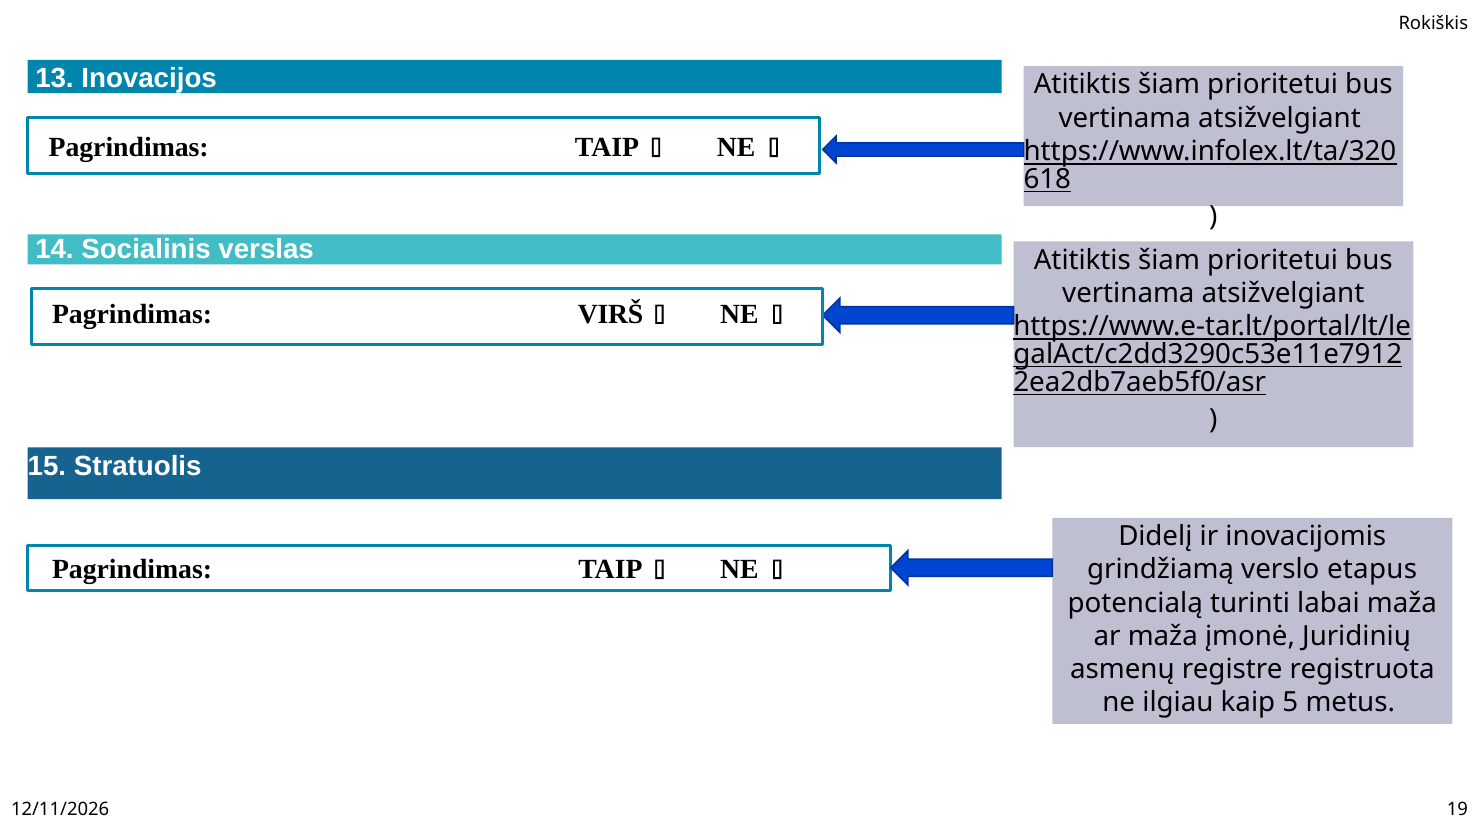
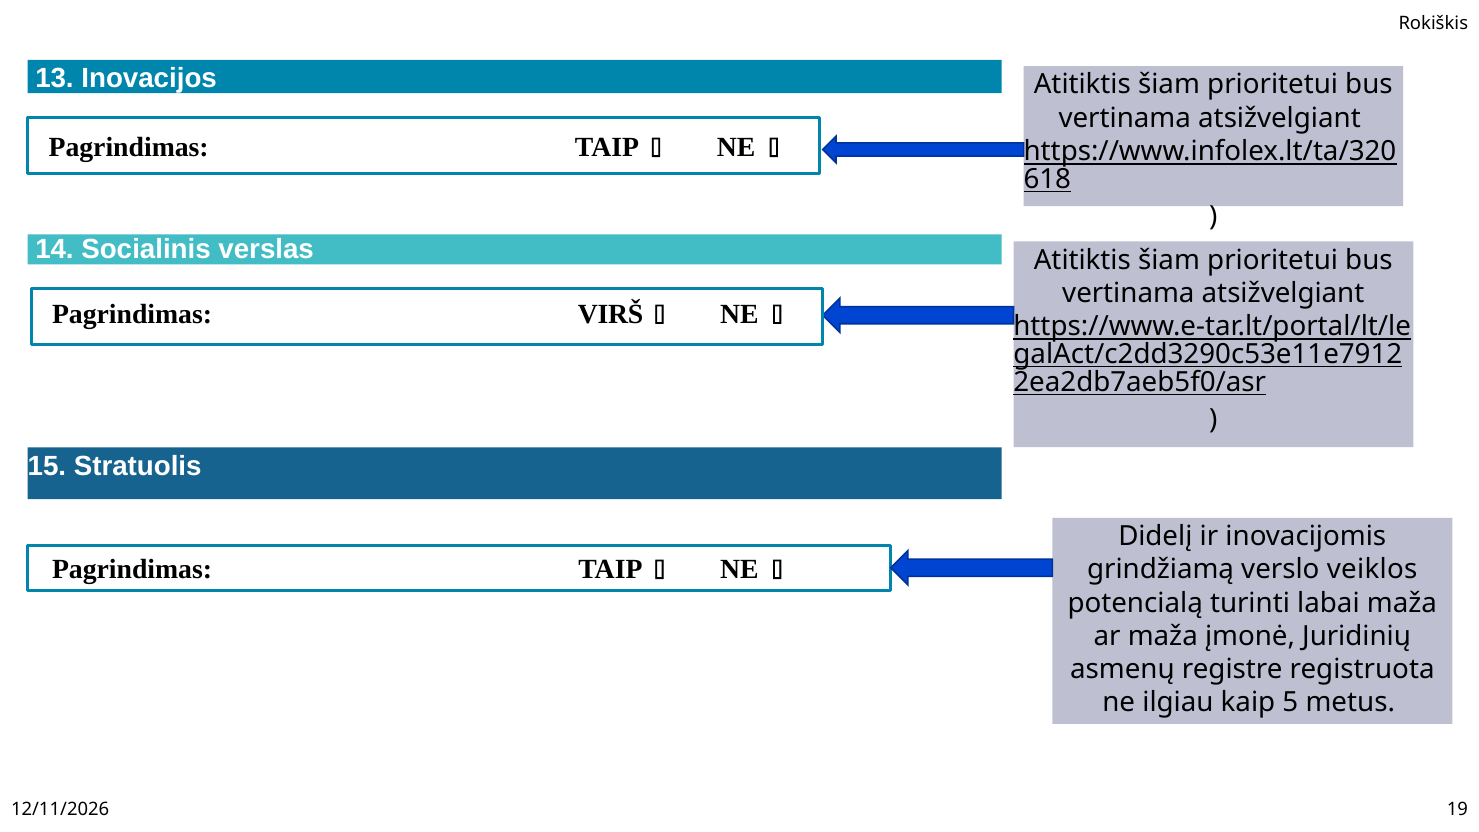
etapus: etapus -> veiklos
